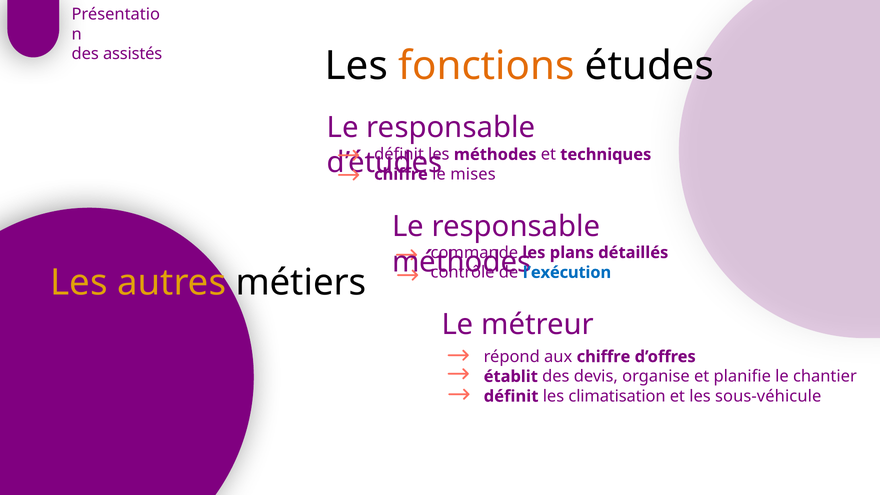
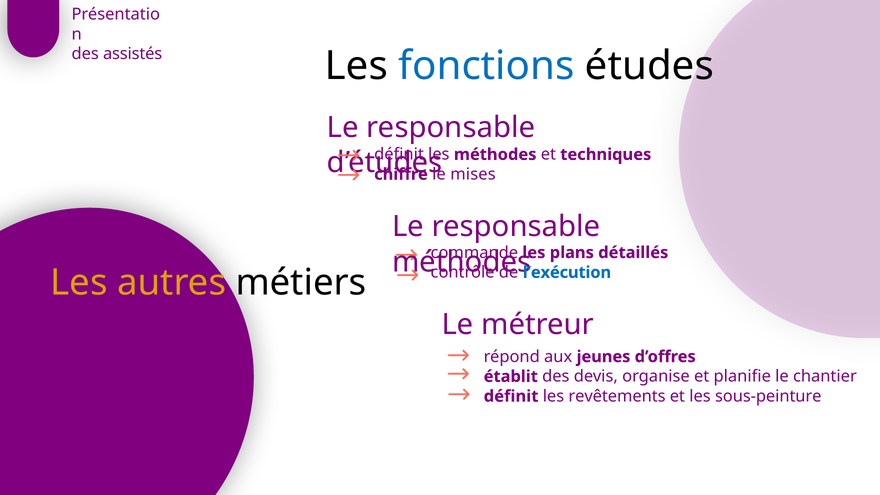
fonctions colour: orange -> blue
aux chiffre: chiffre -> jeunes
climatisation: climatisation -> revêtements
sous-véhicule: sous-véhicule -> sous-peinture
